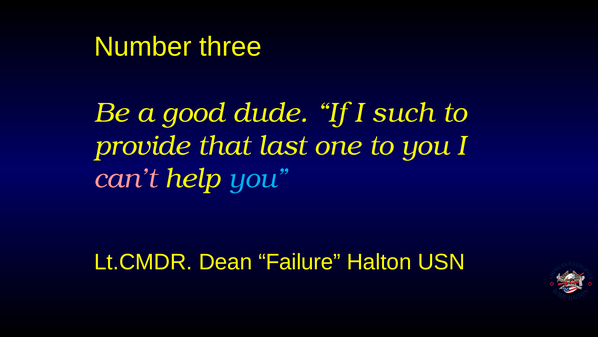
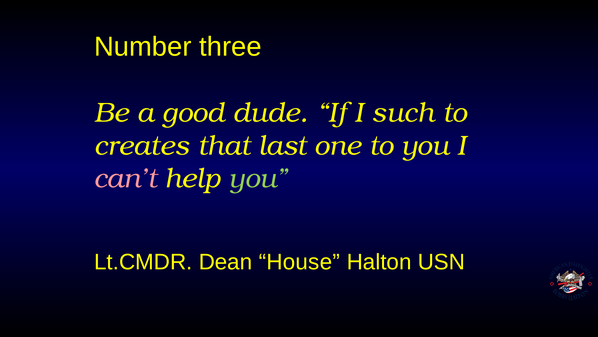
provide: provide -> creates
you at (258, 178) colour: light blue -> light green
Failure: Failure -> House
